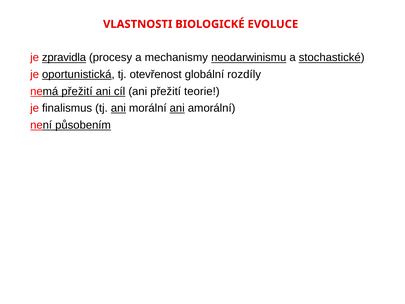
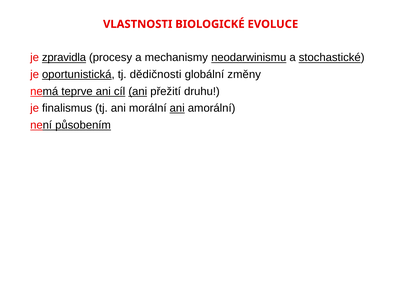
otevřenost: otevřenost -> dědičnosti
rozdíly: rozdíly -> změny
nemá přežití: přežití -> teprve
ani at (138, 91) underline: none -> present
teorie: teorie -> druhu
ani at (118, 108) underline: present -> none
